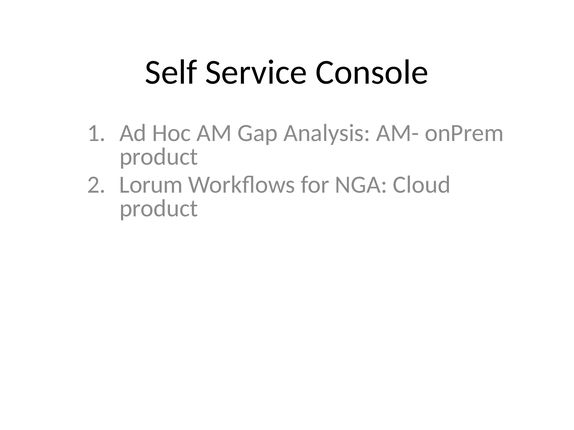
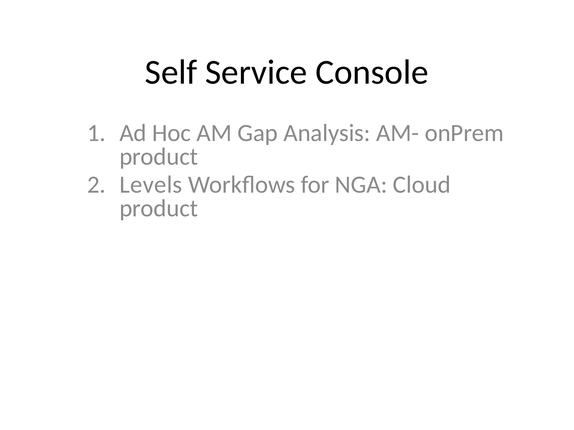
Lorum: Lorum -> Levels
